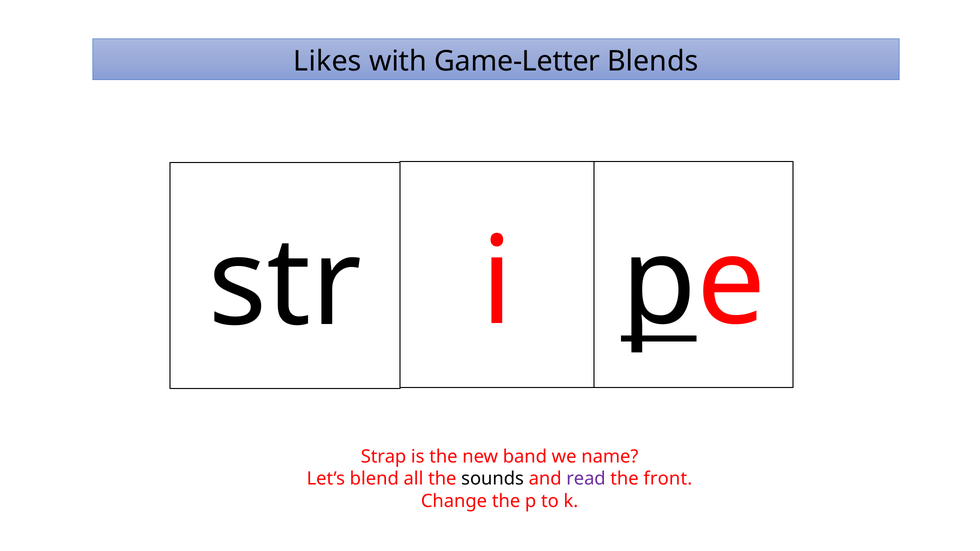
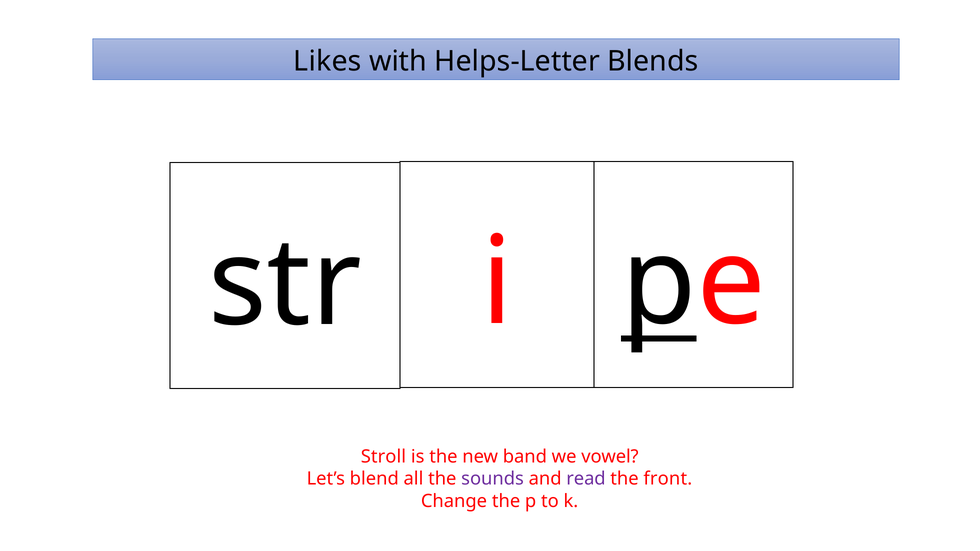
Game-Letter: Game-Letter -> Helps-Letter
Strap: Strap -> Stroll
name: name -> vowel
sounds colour: black -> purple
